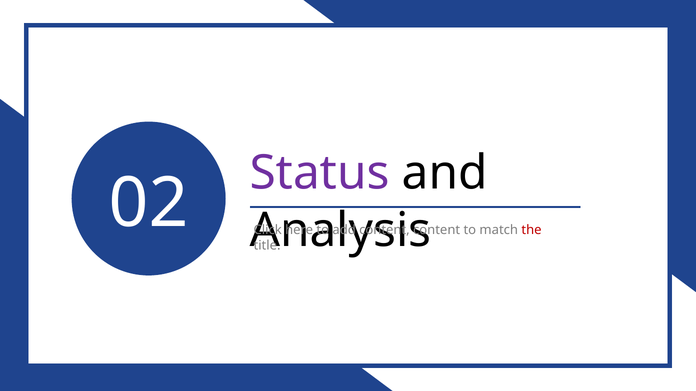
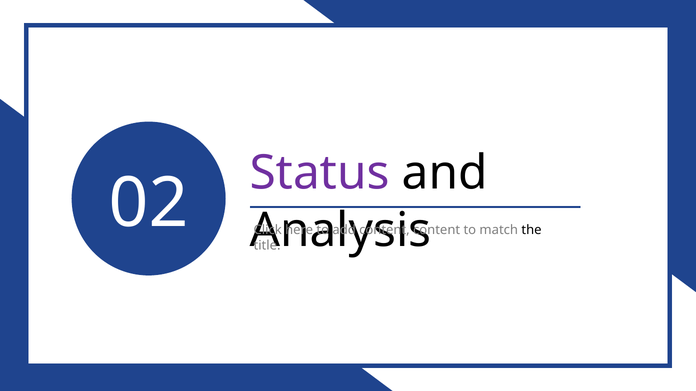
the colour: red -> black
